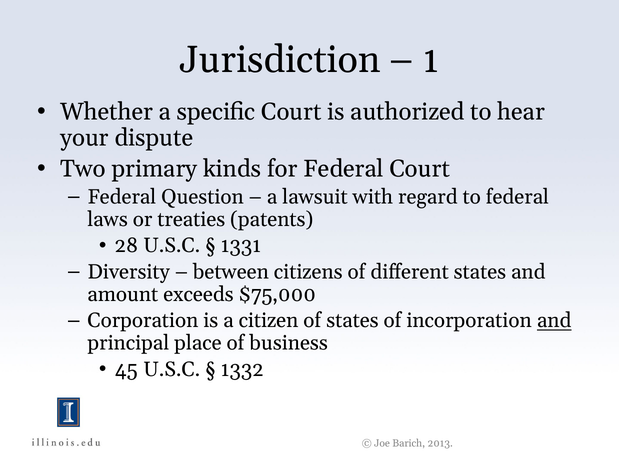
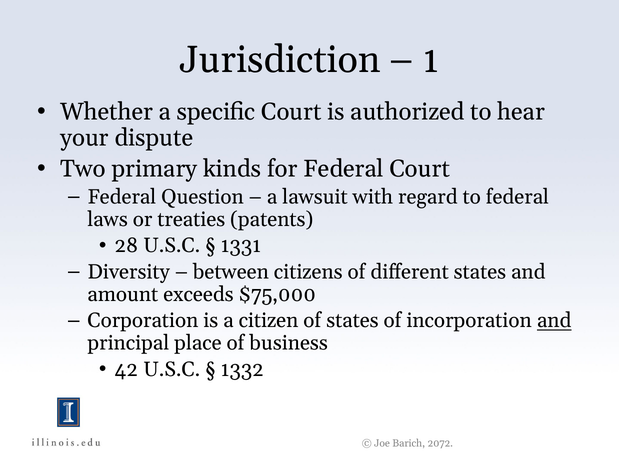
45: 45 -> 42
2013: 2013 -> 2072
